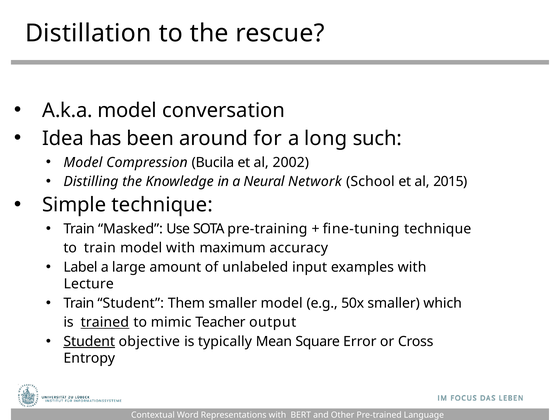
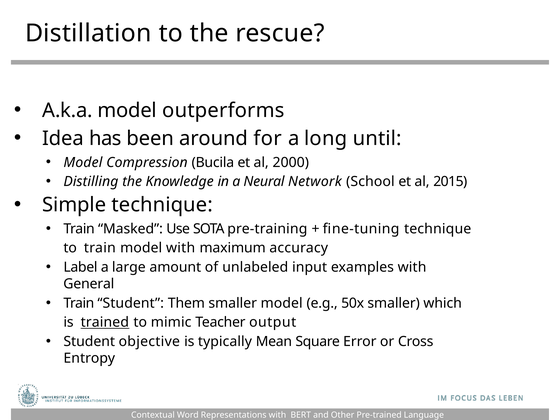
conversation: conversation -> outperforms
such: such -> until
2002: 2002 -> 2000
Lecture: Lecture -> General
Student at (89, 342) underline: present -> none
